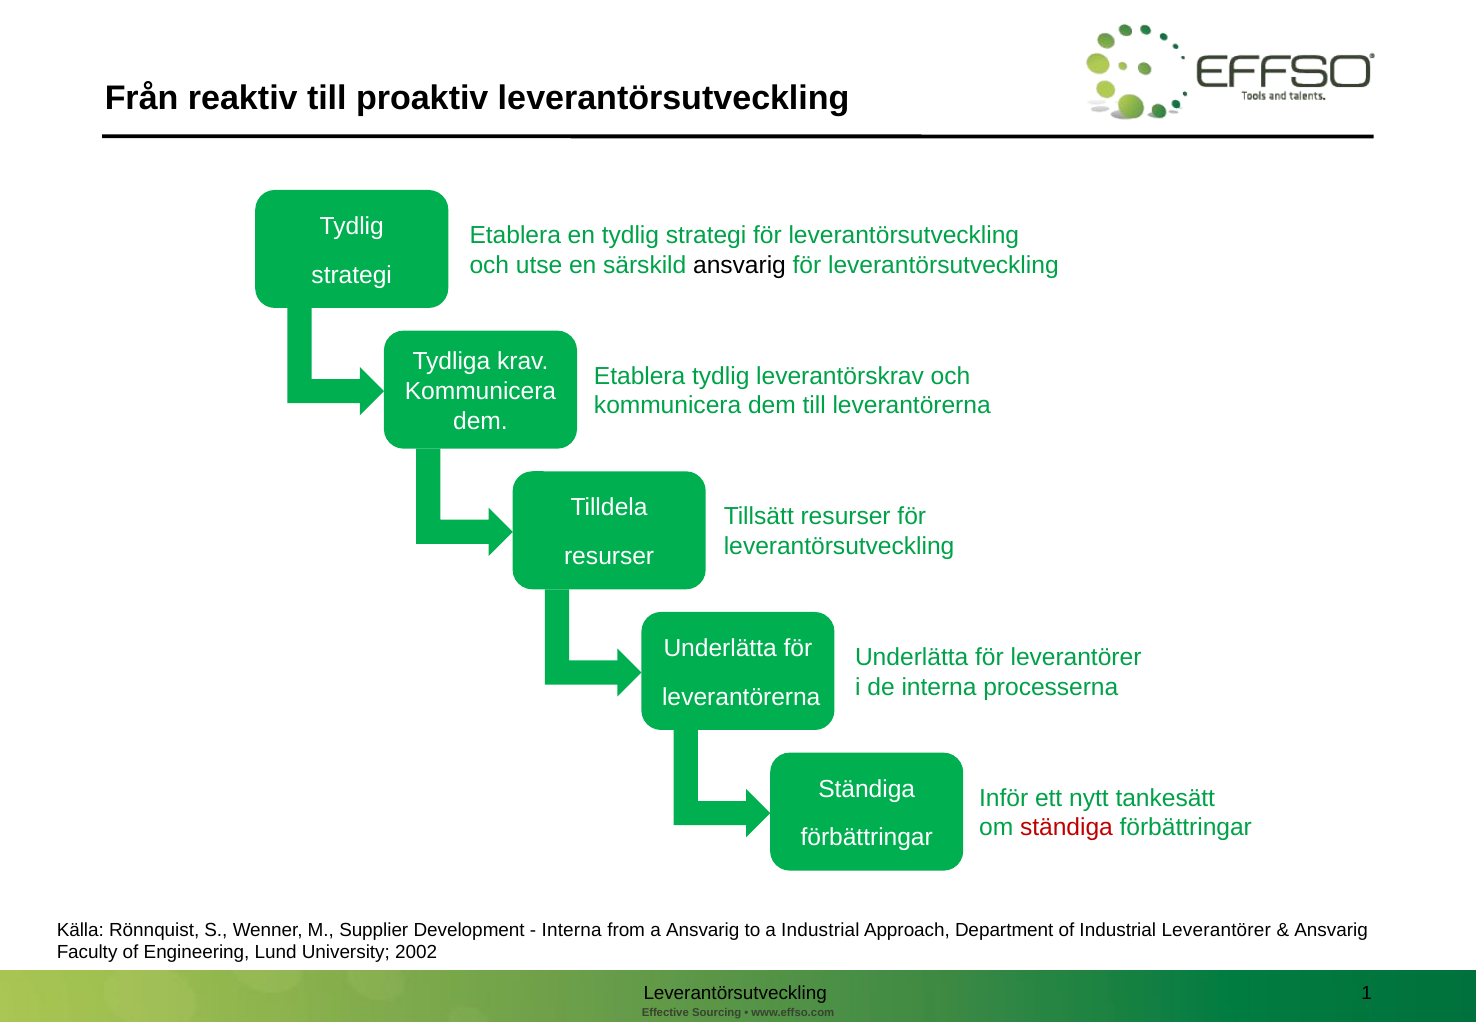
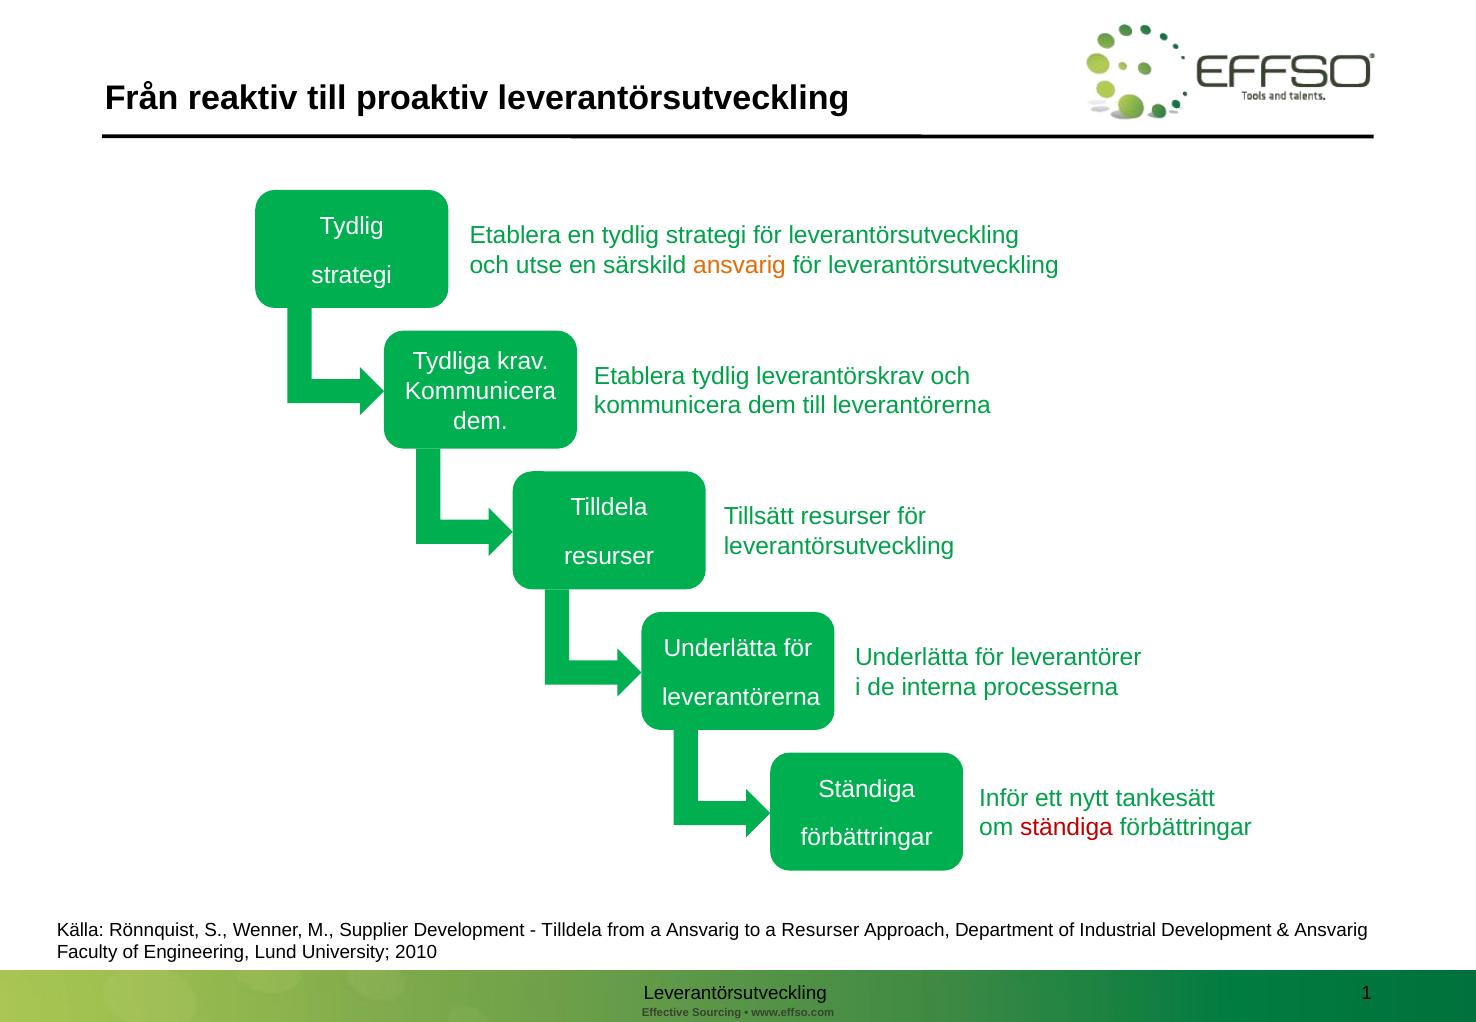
ansvarig at (740, 265) colour: black -> orange
Interna at (572, 930): Interna -> Tilldela
a Industrial: Industrial -> Resurser
Industrial Leverantörer: Leverantörer -> Development
2002: 2002 -> 2010
